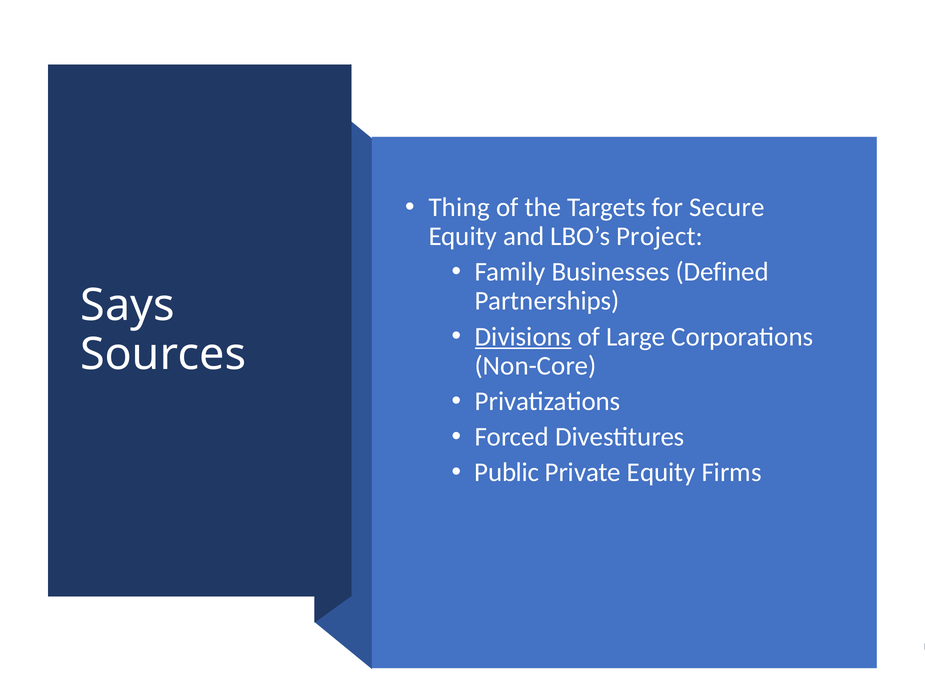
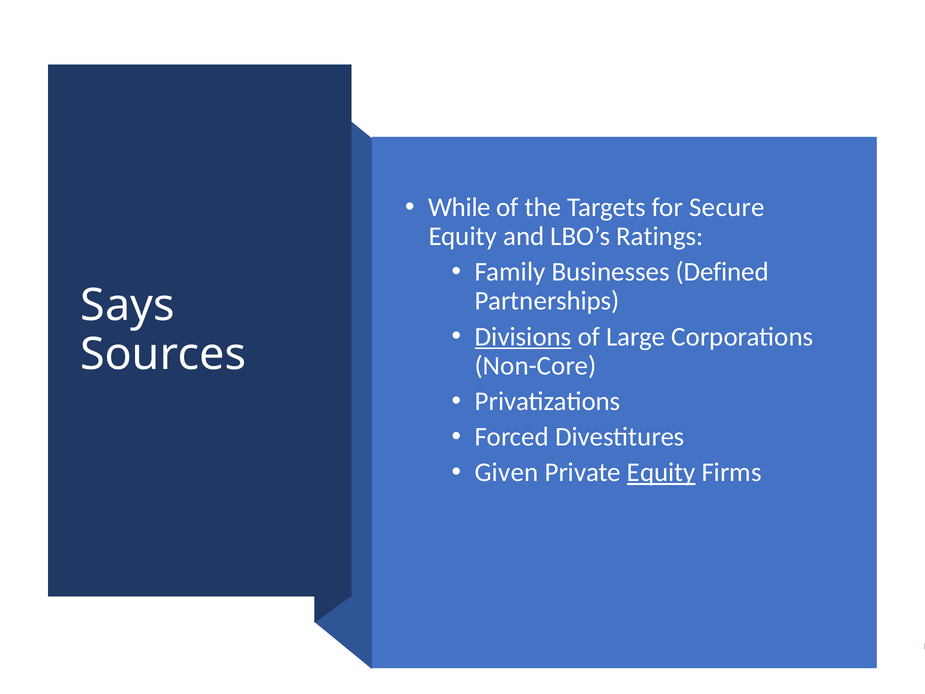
Thing: Thing -> While
Project: Project -> Ratings
Public: Public -> Given
Equity at (661, 472) underline: none -> present
